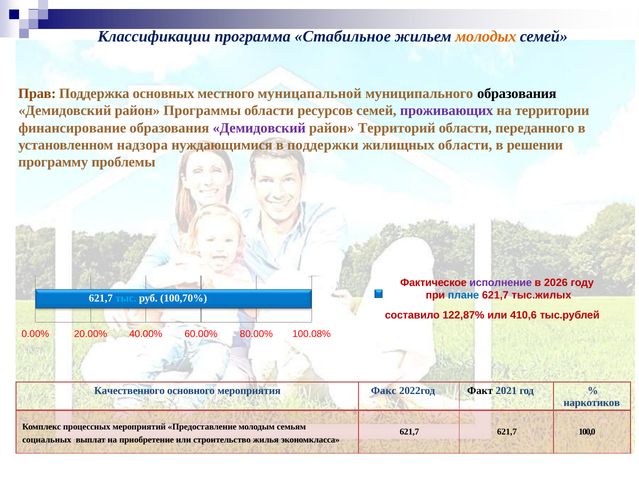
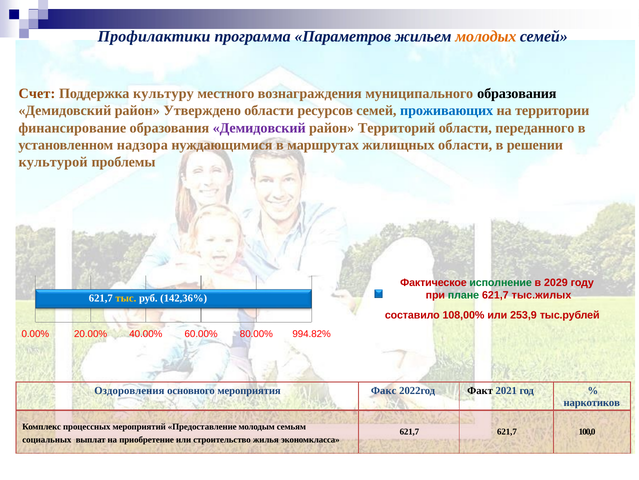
Классификации: Классификации -> Профилактики
Стабильное: Стабильное -> Параметров
Прав: Прав -> Счет
основных: основных -> культуру
муницапальной: муницапальной -> вознаграждения
Программы: Программы -> Утверждено
проживающих colour: purple -> blue
поддержки: поддержки -> маршрутах
программу: программу -> культурой
исполнение colour: purple -> green
2026: 2026 -> 2029
плане colour: blue -> green
тыс colour: light blue -> yellow
100,70%: 100,70% -> 142,36%
122,87%: 122,87% -> 108,00%
410,6: 410,6 -> 253,9
100.08%: 100.08% -> 994.82%
Качественного: Качественного -> Оздоровления
